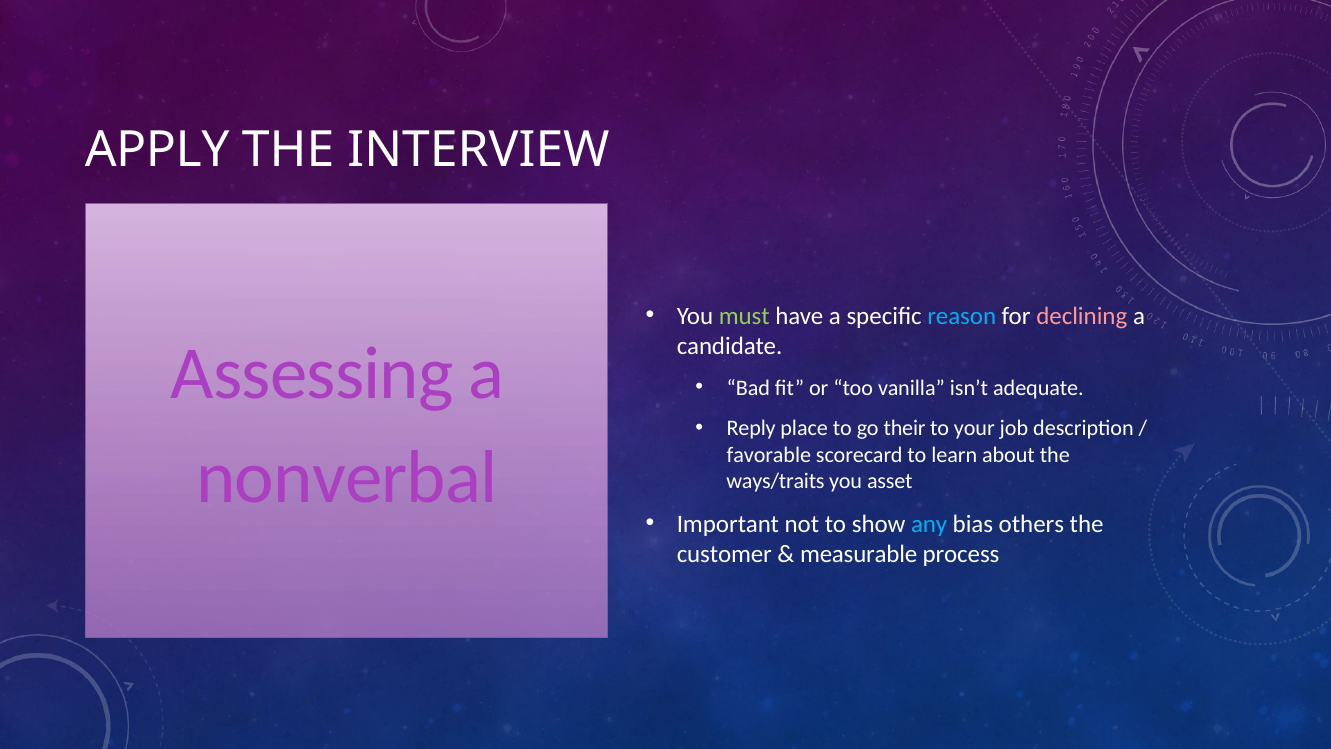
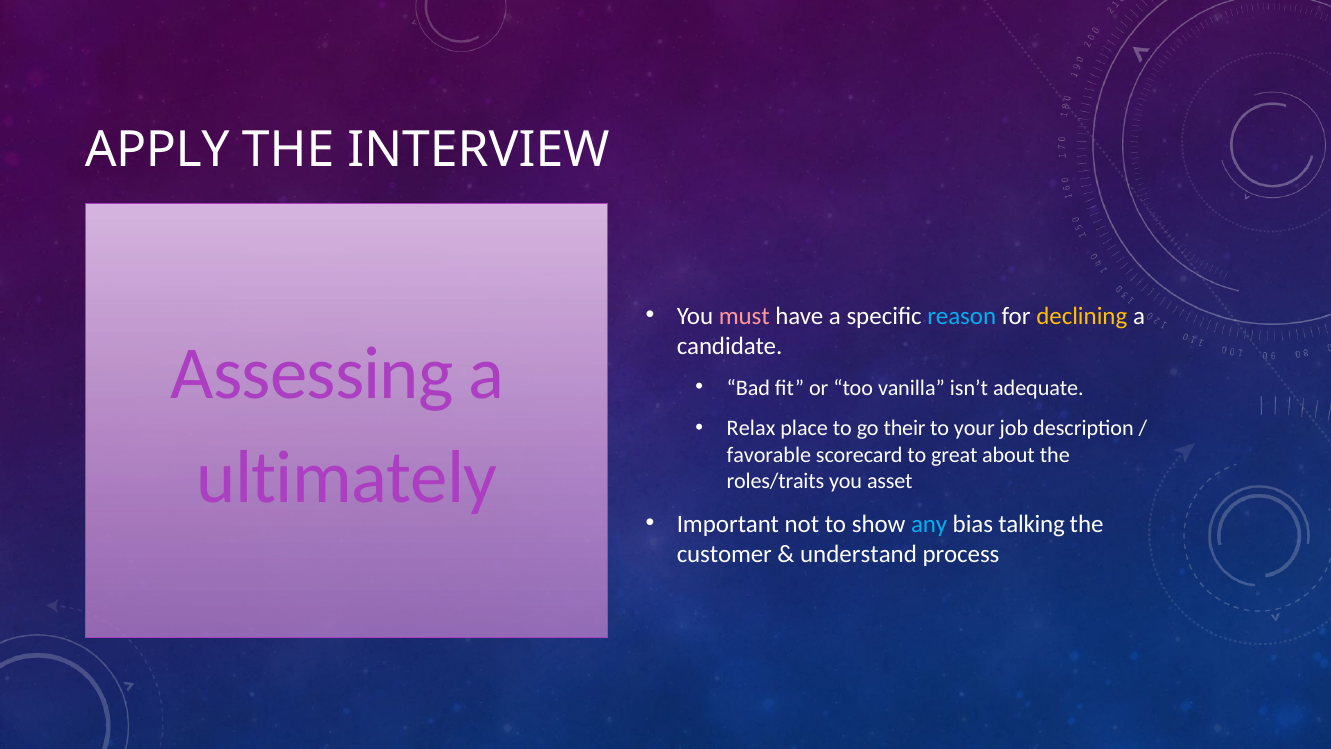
must colour: light green -> pink
declining colour: pink -> yellow
Reply: Reply -> Relax
learn: learn -> great
nonverbal: nonverbal -> ultimately
ways/traits: ways/traits -> roles/traits
others: others -> talking
measurable: measurable -> understand
